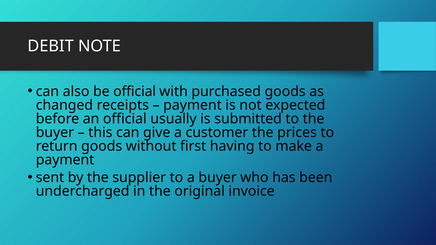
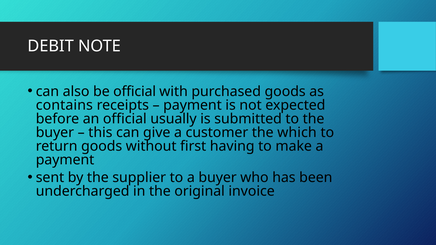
changed: changed -> contains
prices: prices -> which
